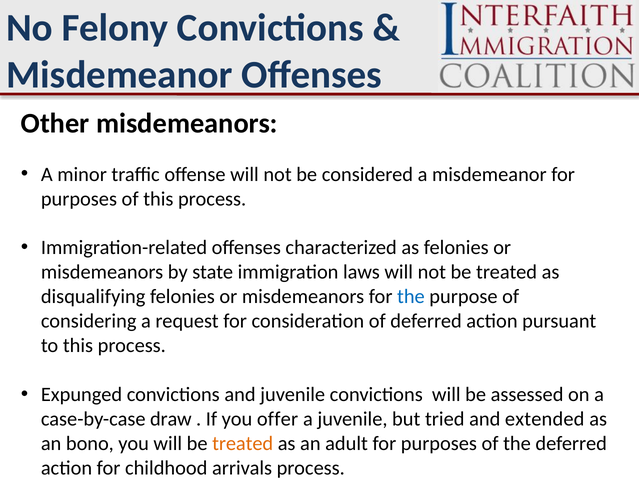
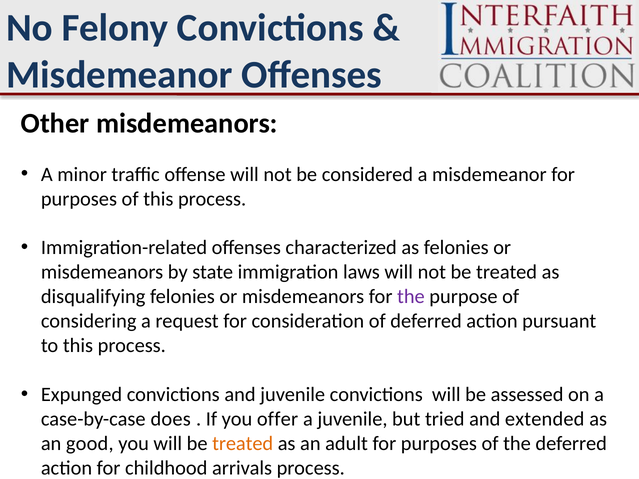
the at (411, 297) colour: blue -> purple
draw: draw -> does
bono: bono -> good
